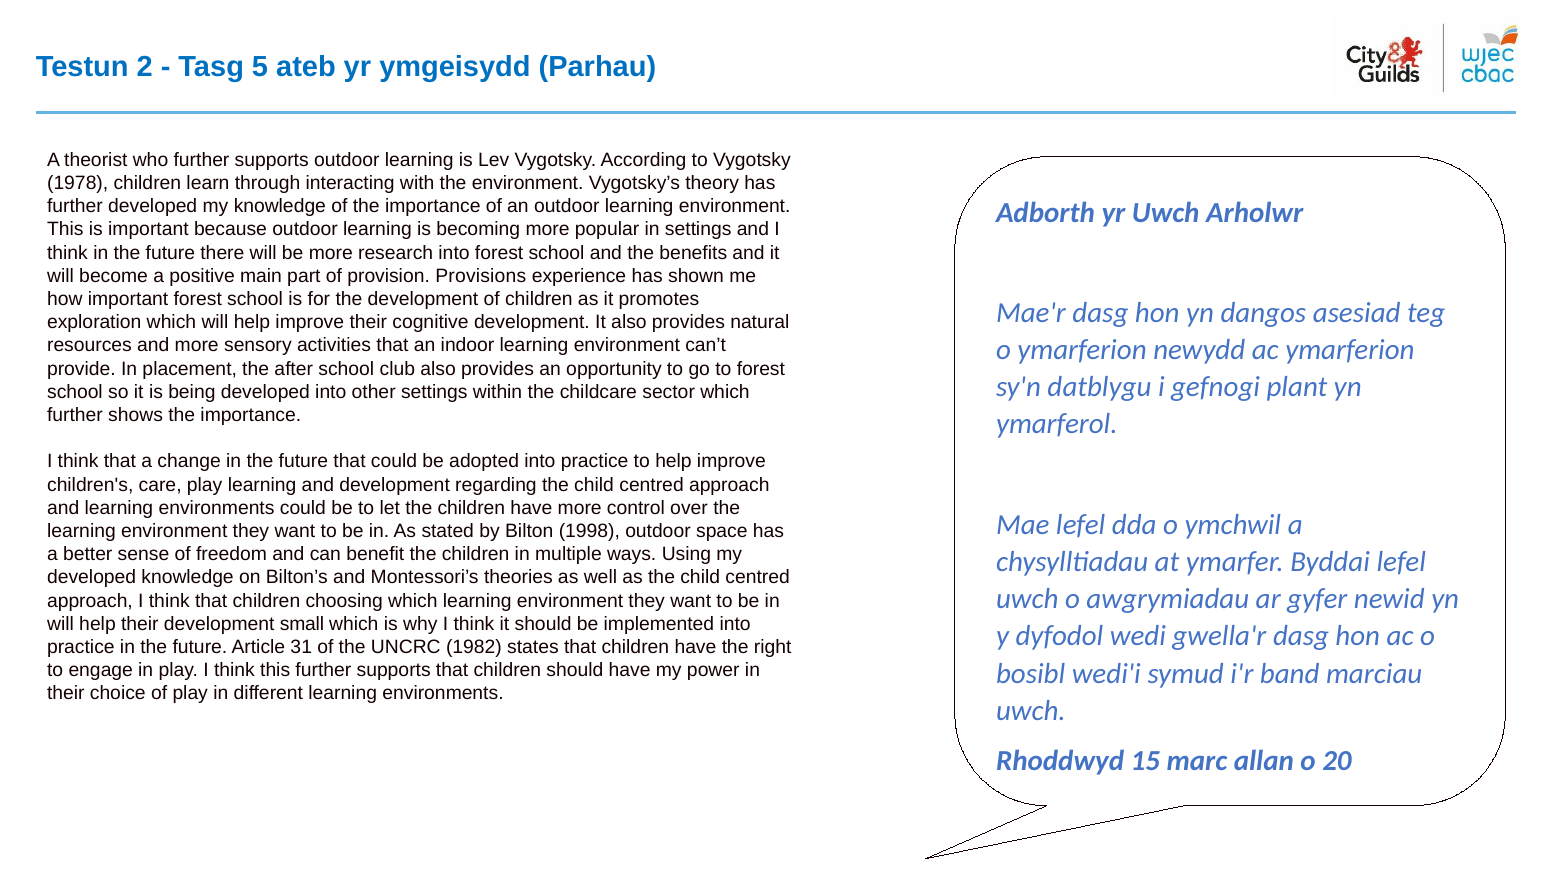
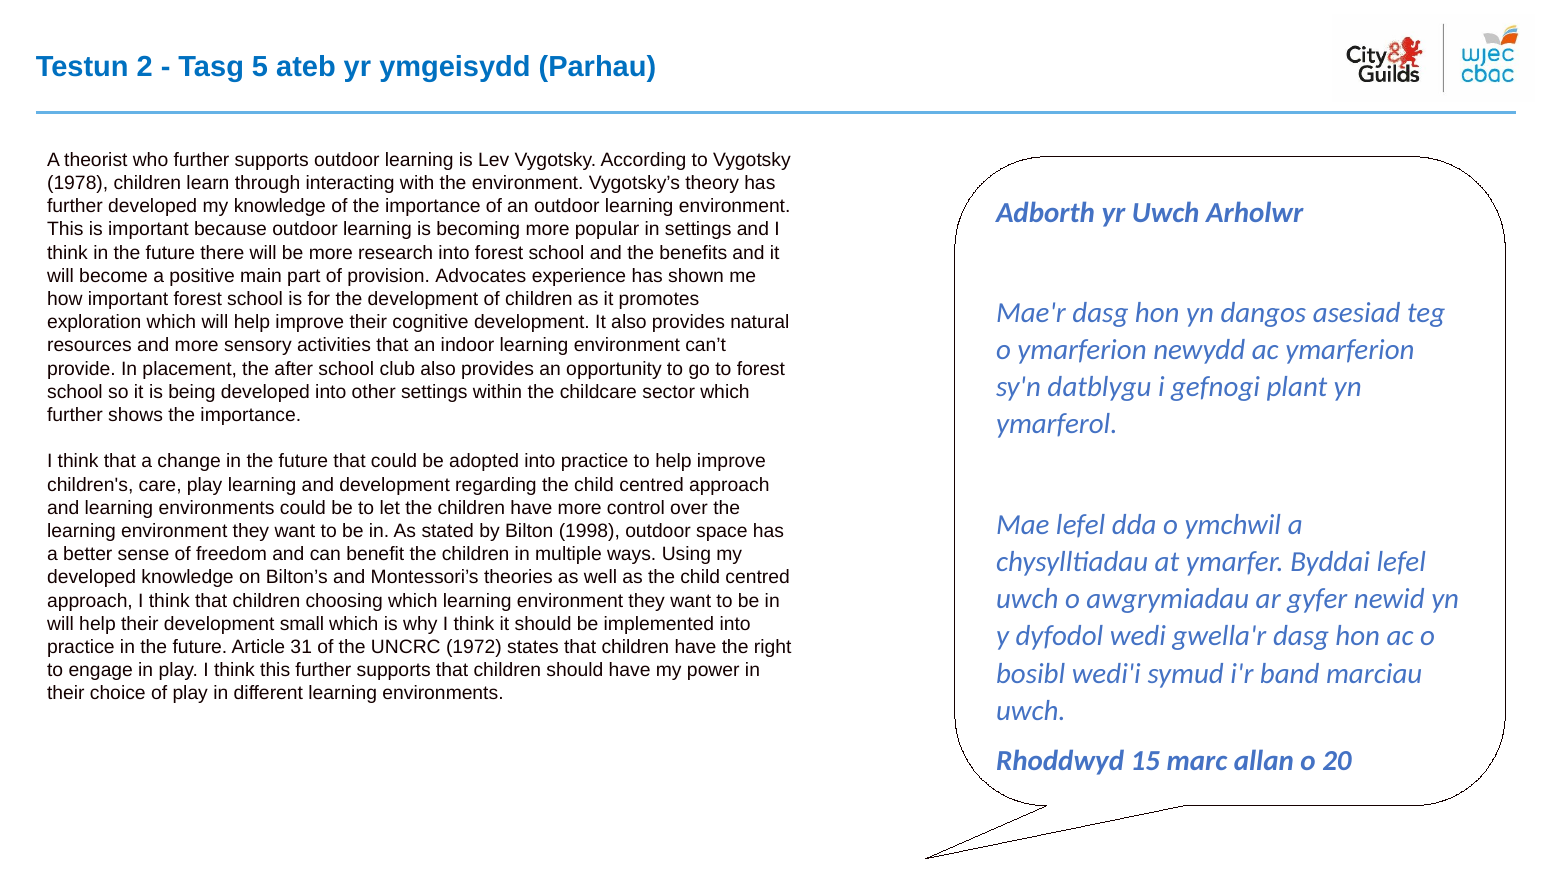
Provisions: Provisions -> Advocates
1982: 1982 -> 1972
